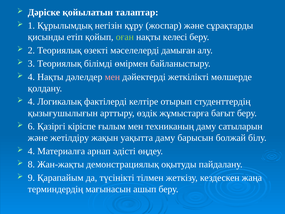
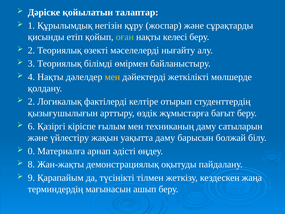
дамыған: дамыған -> нығайту
мен at (112, 77) colour: pink -> yellow
4 at (31, 102): 4 -> 2
жетілдіру: жетілдіру -> үйлестiру
4 at (31, 151): 4 -> 0
